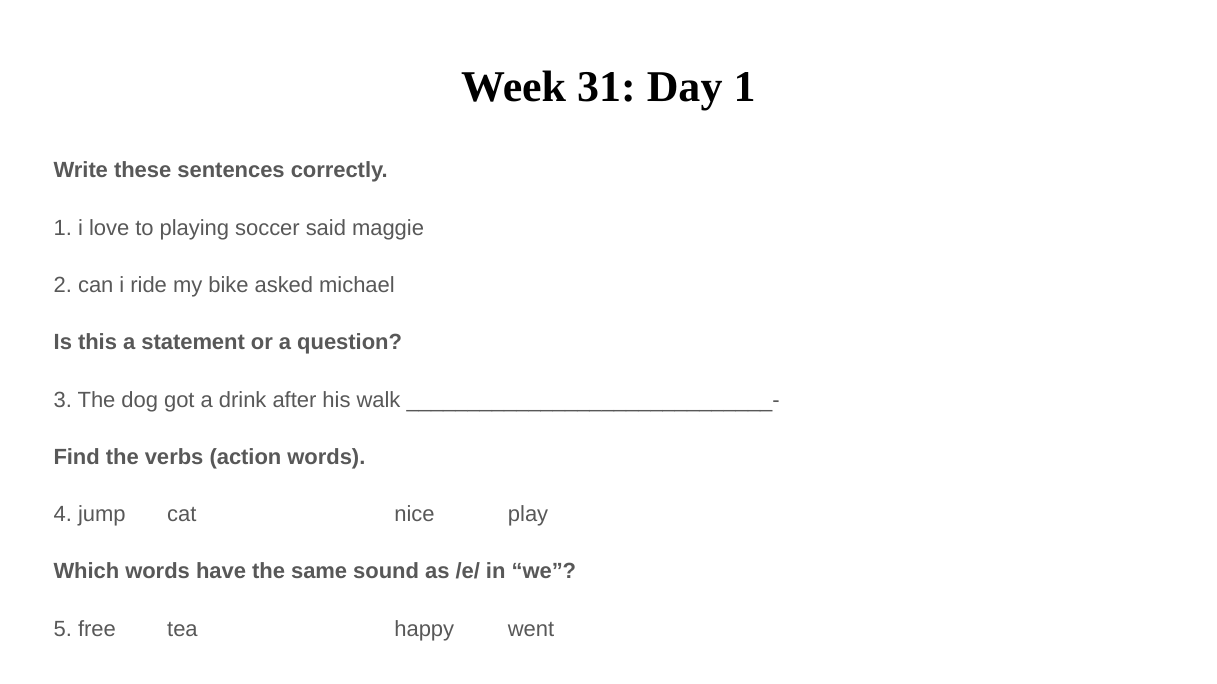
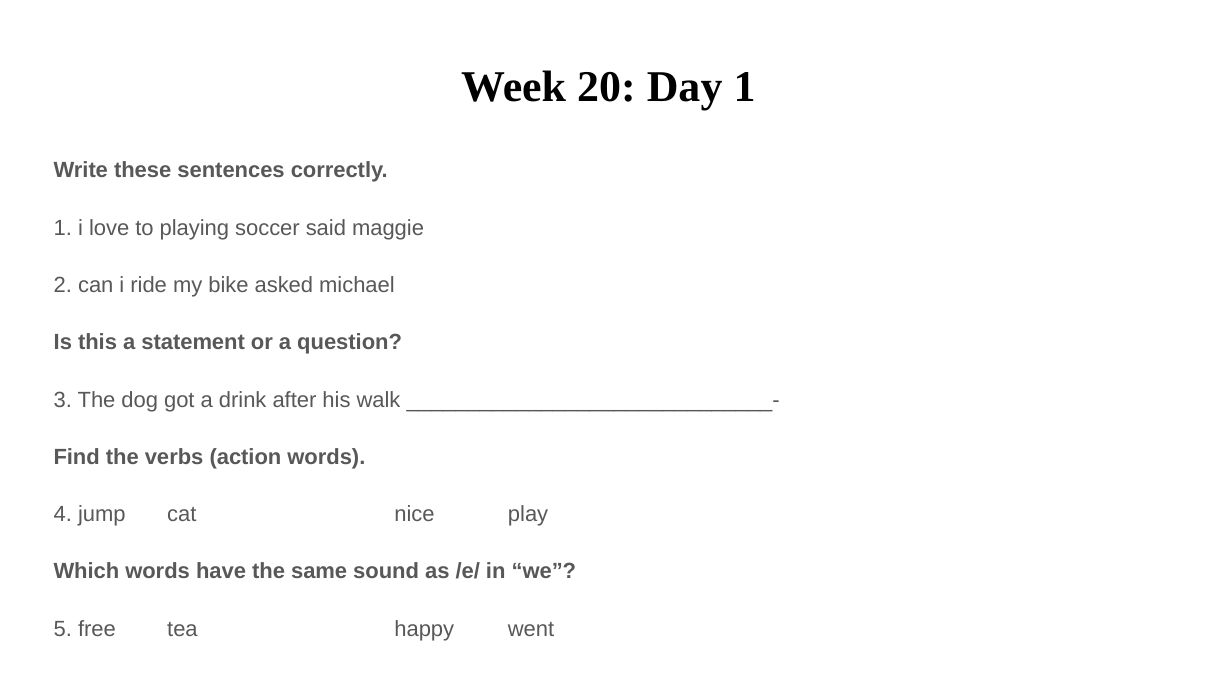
31: 31 -> 20
